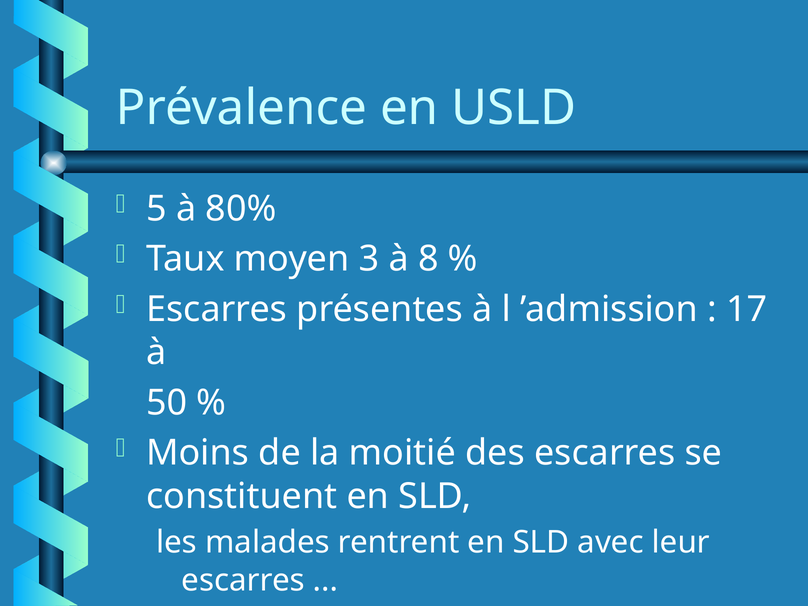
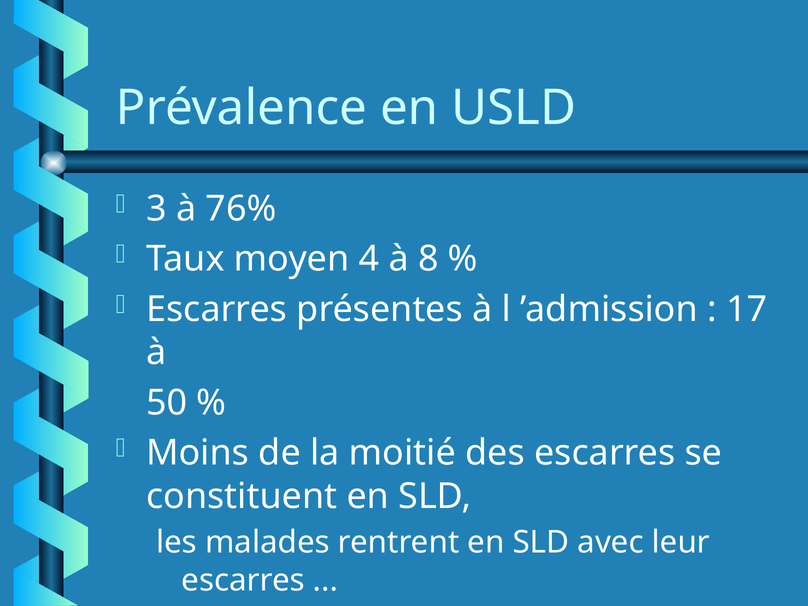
5: 5 -> 3
80%: 80% -> 76%
3: 3 -> 4
